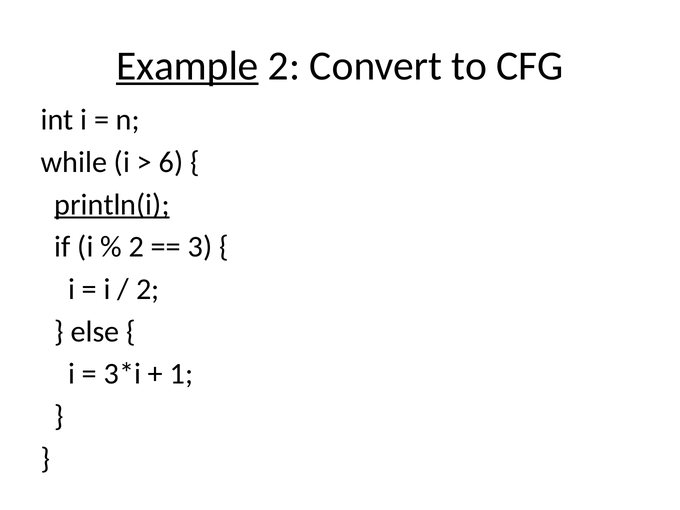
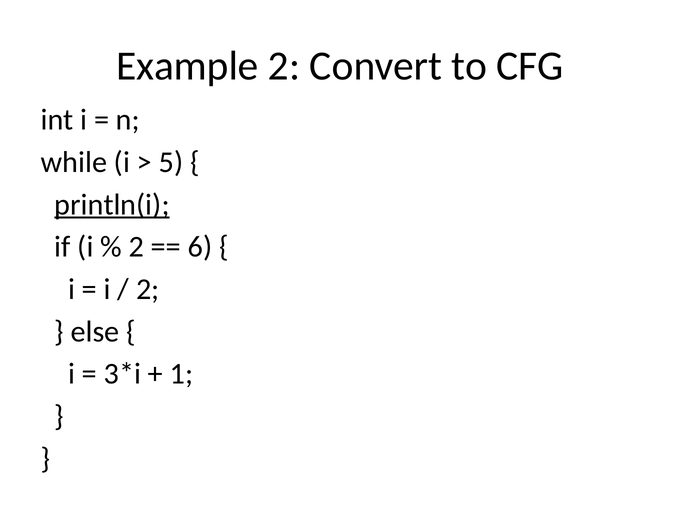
Example underline: present -> none
6: 6 -> 5
3: 3 -> 6
